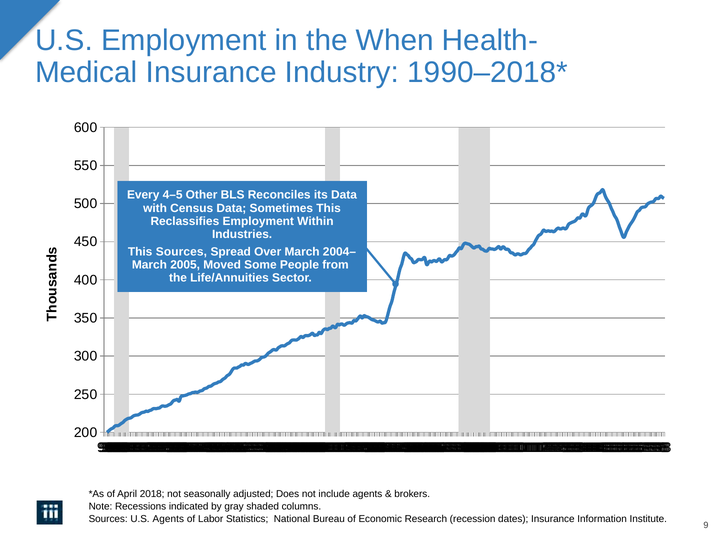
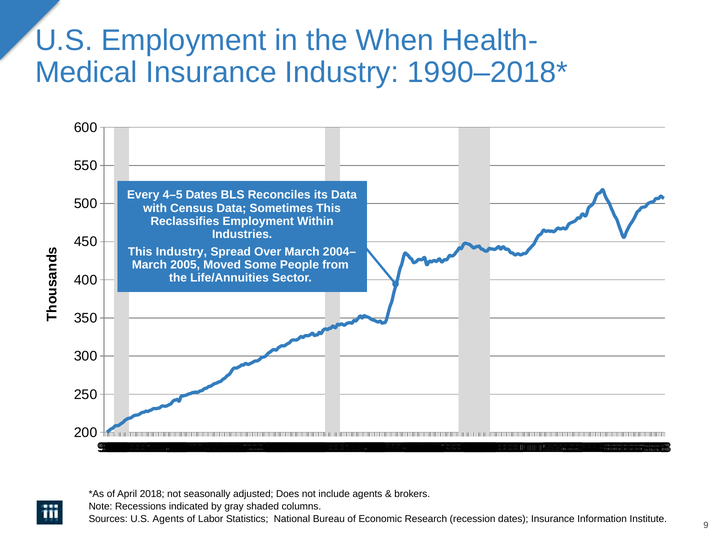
4–5 Other: Other -> Dates
This Sources: Sources -> Industry
